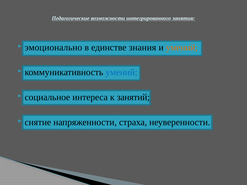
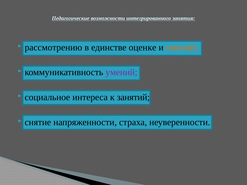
эмоционально: эмоционально -> рассмотрению
знания: знания -> оценке
умений at (121, 72) colour: blue -> purple
